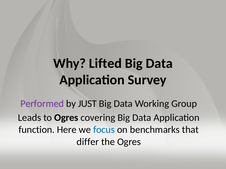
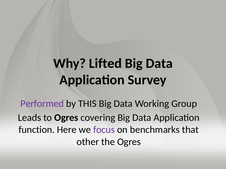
JUST: JUST -> THIS
focus colour: blue -> purple
differ: differ -> other
